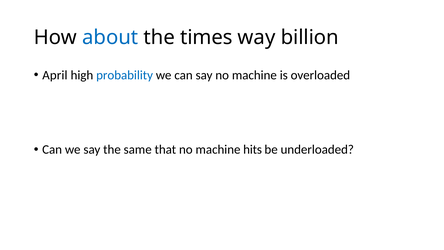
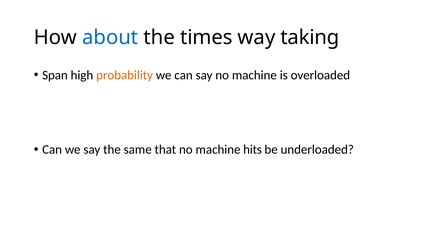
billion: billion -> taking
April: April -> Span
probability colour: blue -> orange
